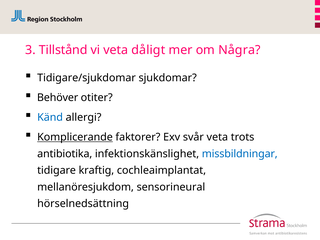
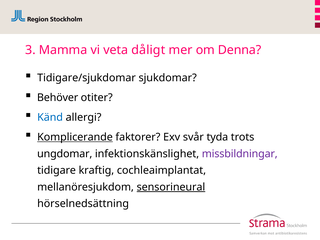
Tillstånd: Tillstånd -> Mamma
Några: Några -> Denna
svår veta: veta -> tyda
antibiotika: antibiotika -> ungdomar
missbildningar colour: blue -> purple
sensorineural underline: none -> present
